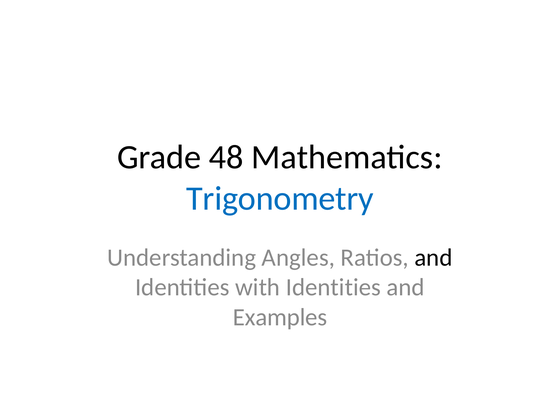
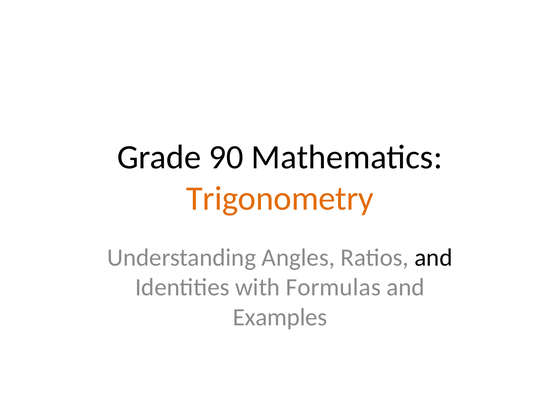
48: 48 -> 90
Trigonometry colour: blue -> orange
with Identities: Identities -> Formulas
